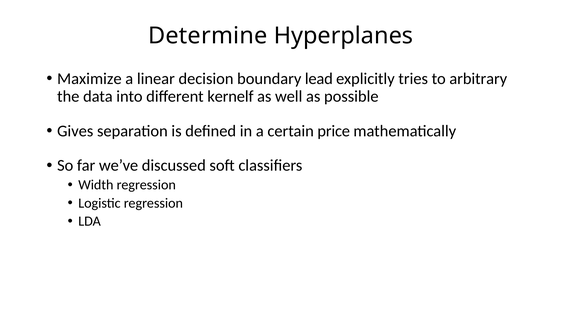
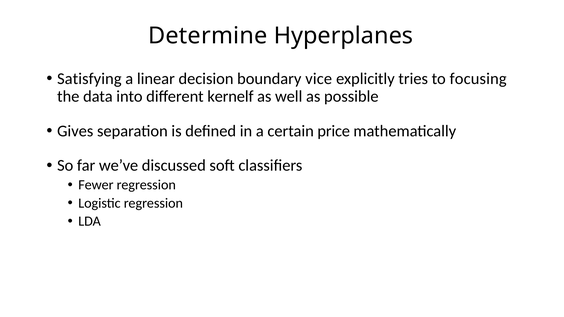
Maximize: Maximize -> Satisfying
lead: lead -> vice
arbitrary: arbitrary -> focusing
Width: Width -> Fewer
